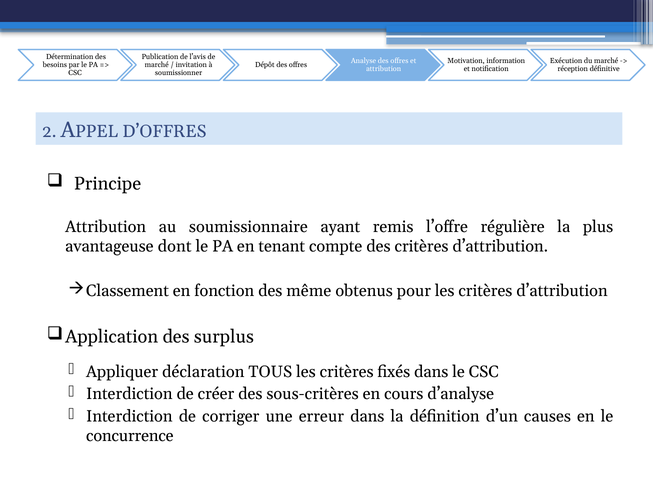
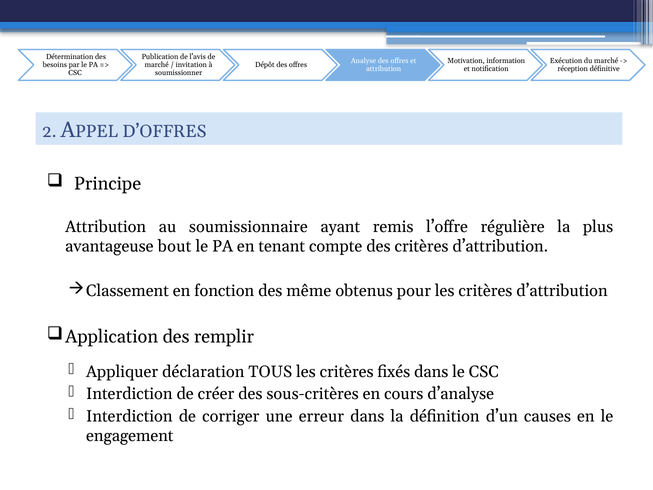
dont: dont -> bout
surplus: surplus -> remplir
concurrence: concurrence -> engagement
